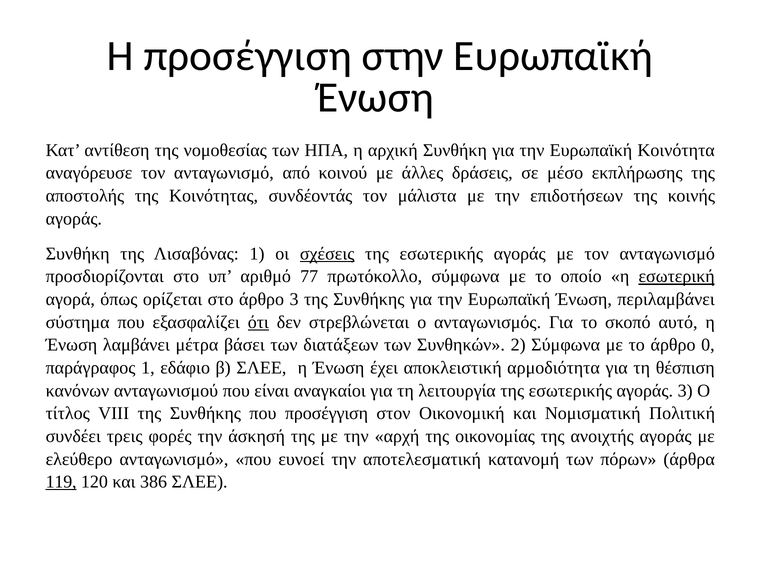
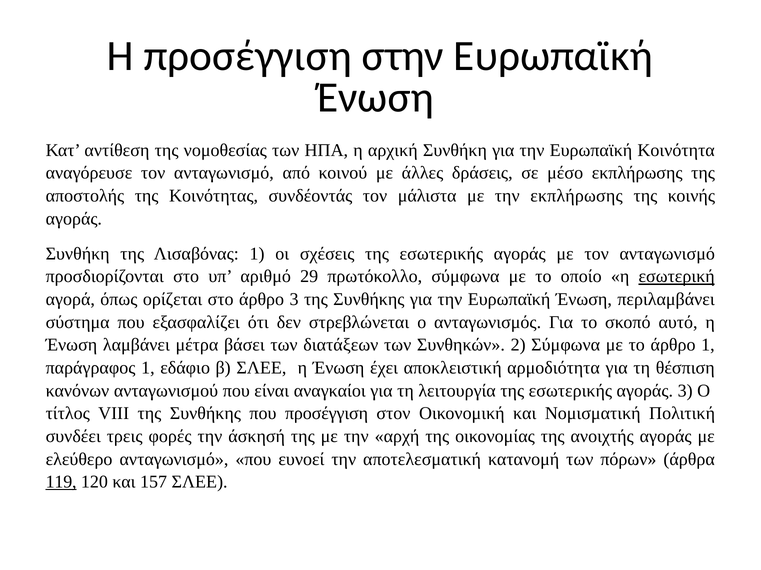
την επιδοτήσεων: επιδοτήσεων -> εκπλήρωσης
σχέσεις underline: present -> none
77: 77 -> 29
ότι underline: present -> none
άρθρο 0: 0 -> 1
386: 386 -> 157
